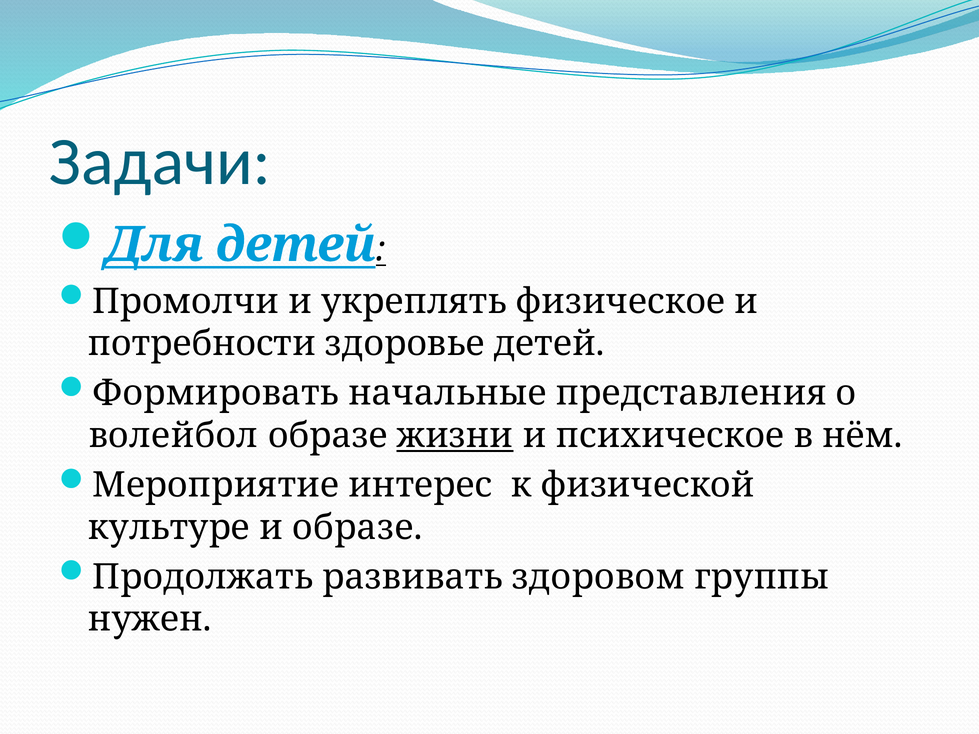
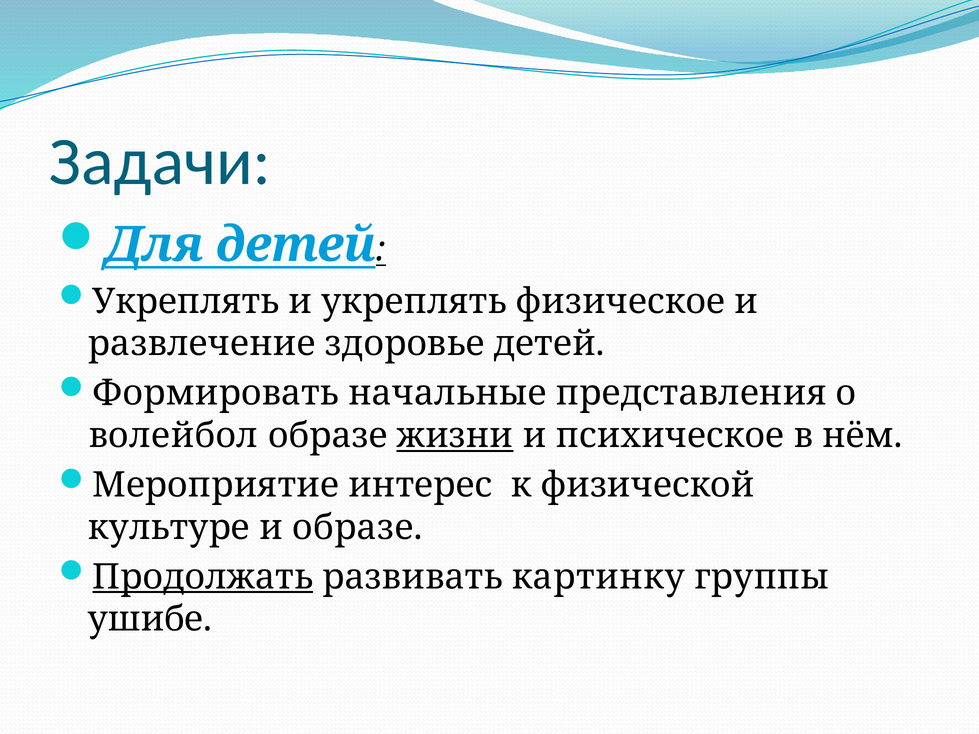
Промолчи at (186, 302): Промолчи -> Укреплять
потребности: потребности -> развлечение
Продолжать underline: none -> present
здоровом: здоровом -> картинку
нужен: нужен -> ушибе
